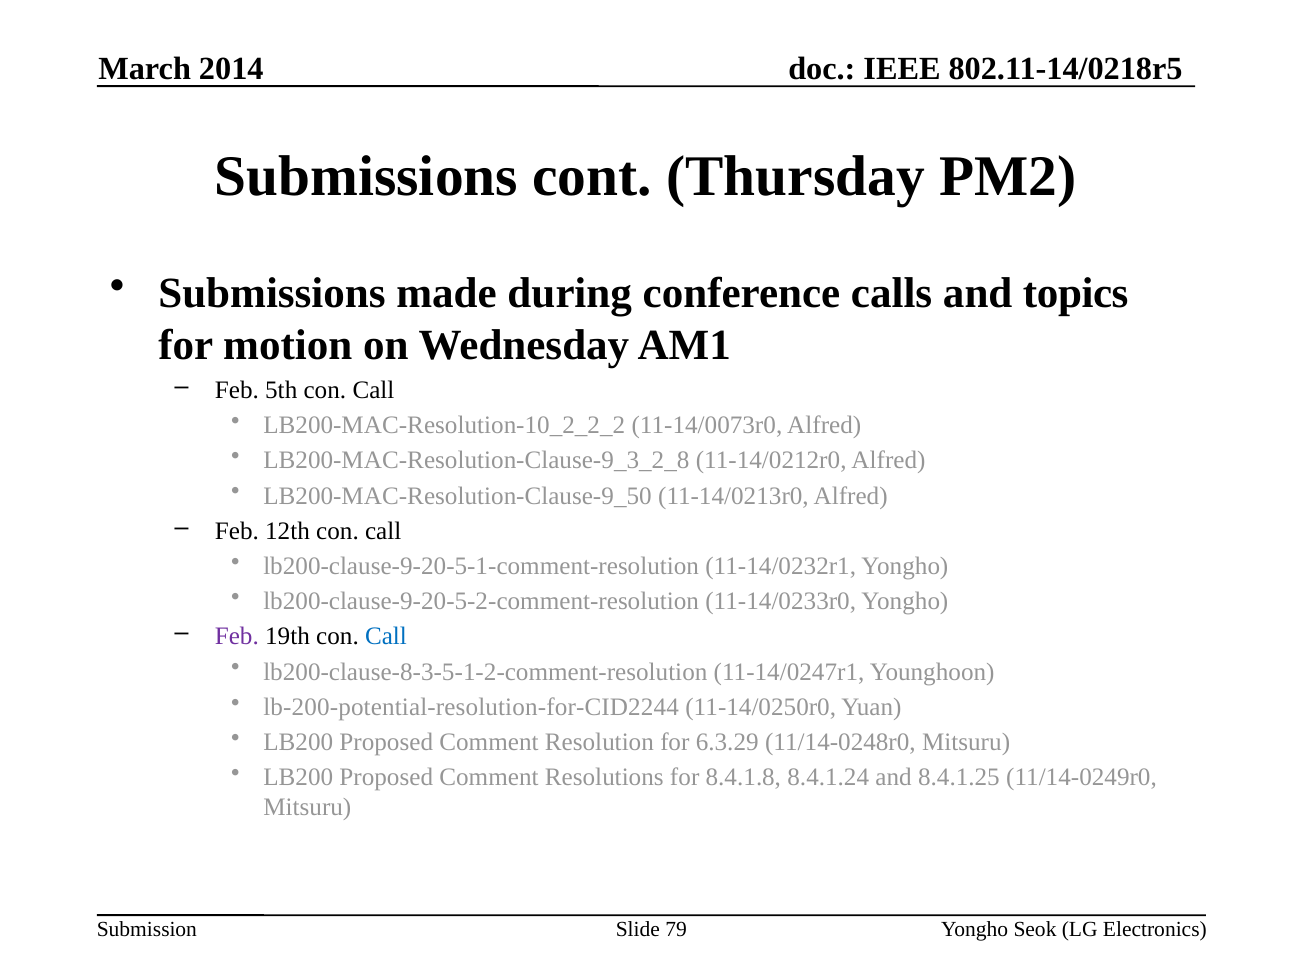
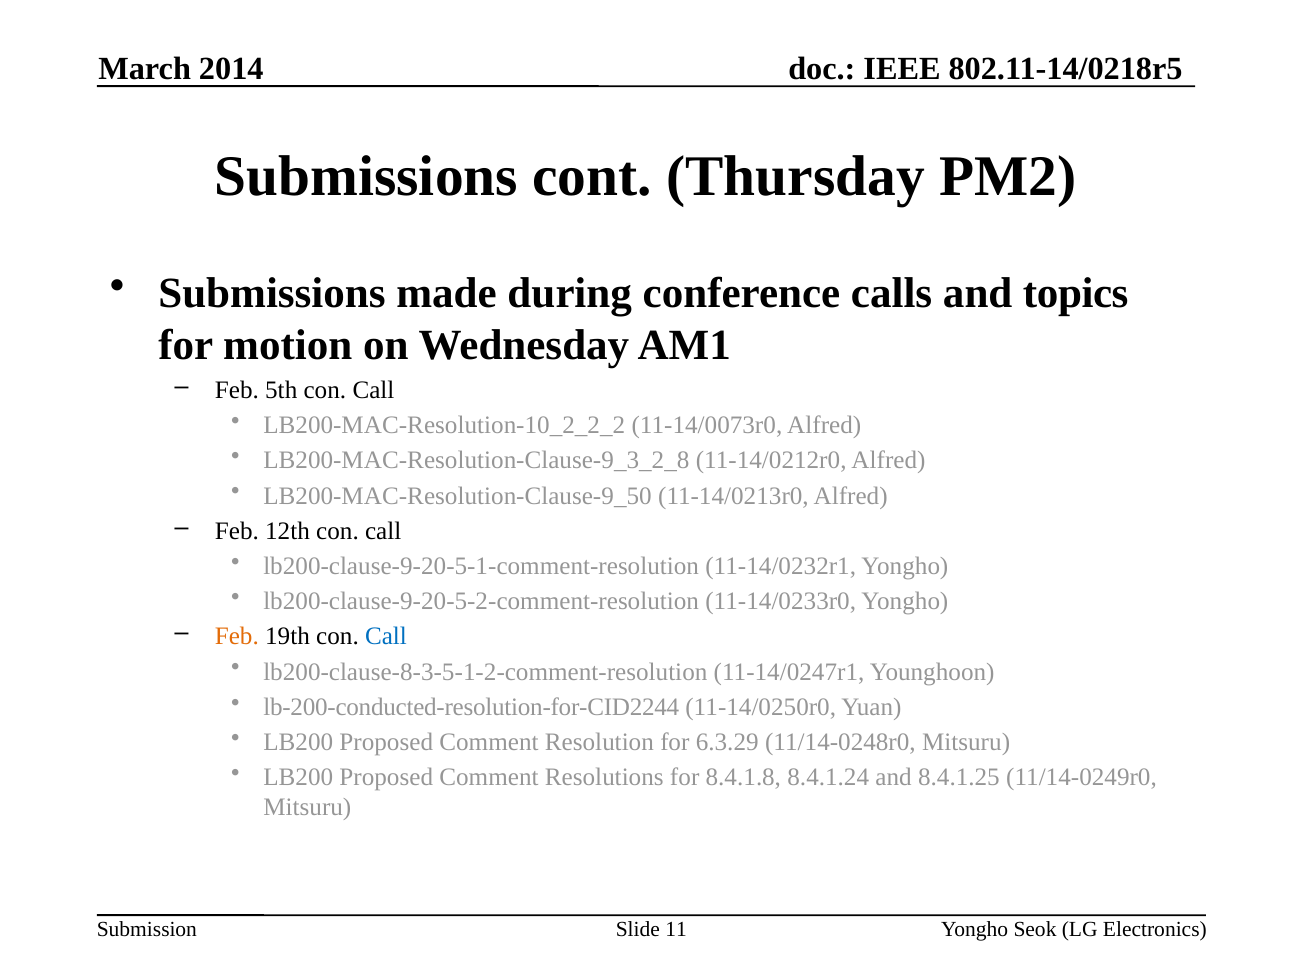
Feb at (237, 637) colour: purple -> orange
lb-200-potential-resolution-for-CID2244: lb-200-potential-resolution-for-CID2244 -> lb-200-conducted-resolution-for-CID2244
79: 79 -> 11
